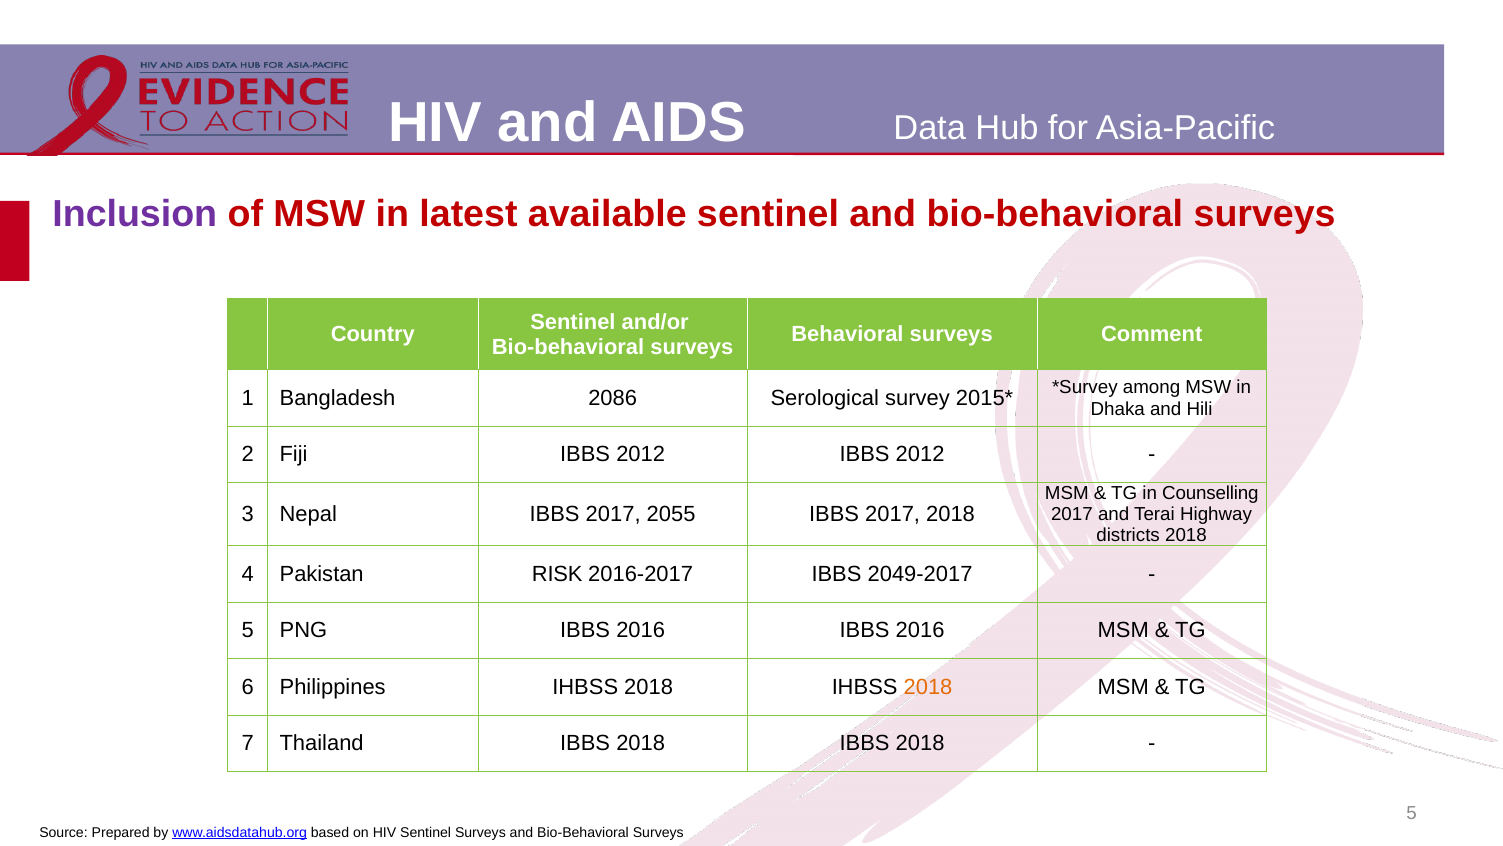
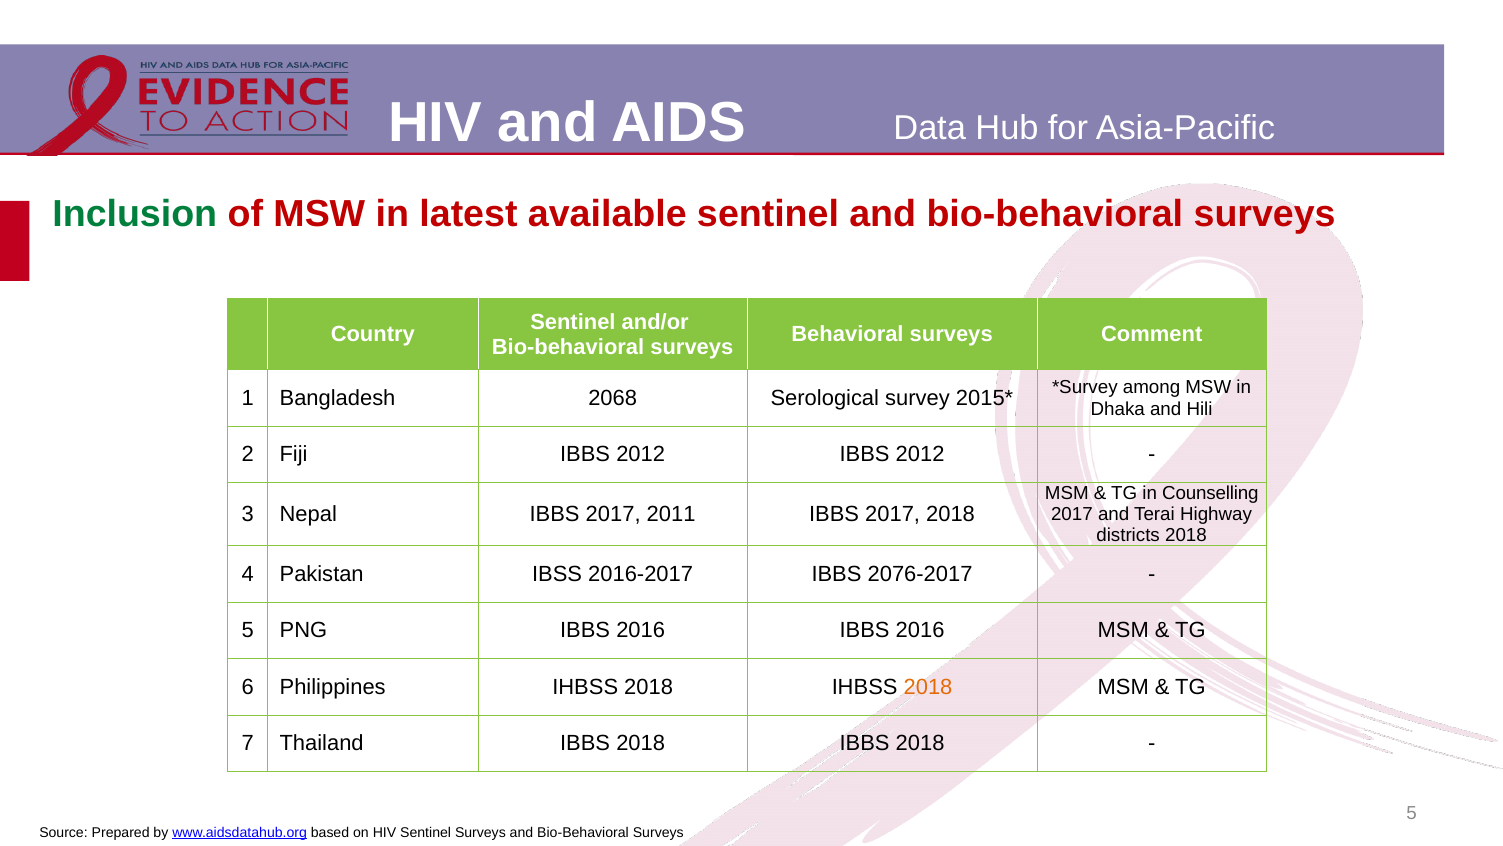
Inclusion colour: purple -> green
2086: 2086 -> 2068
2055: 2055 -> 2011
RISK: RISK -> IBSS
2049-2017: 2049-2017 -> 2076-2017
